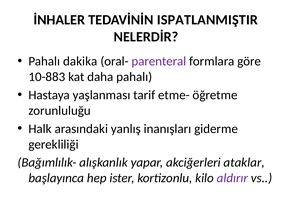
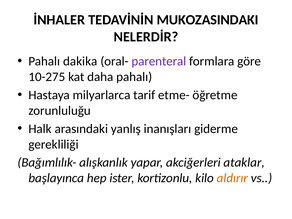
ISPATLANMIŞTIR: ISPATLANMIŞTIR -> MUKOZASINDAKI
10-883: 10-883 -> 10-275
yaşlanması: yaşlanması -> milyarlarca
aldırır colour: purple -> orange
